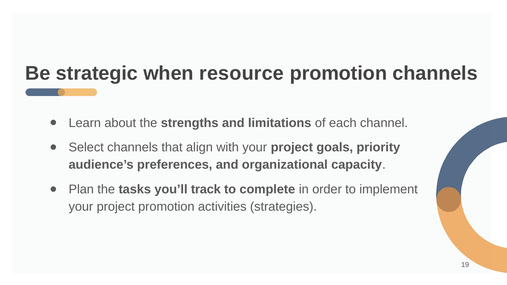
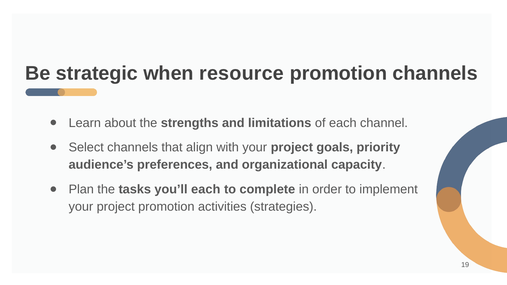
you’ll track: track -> each
